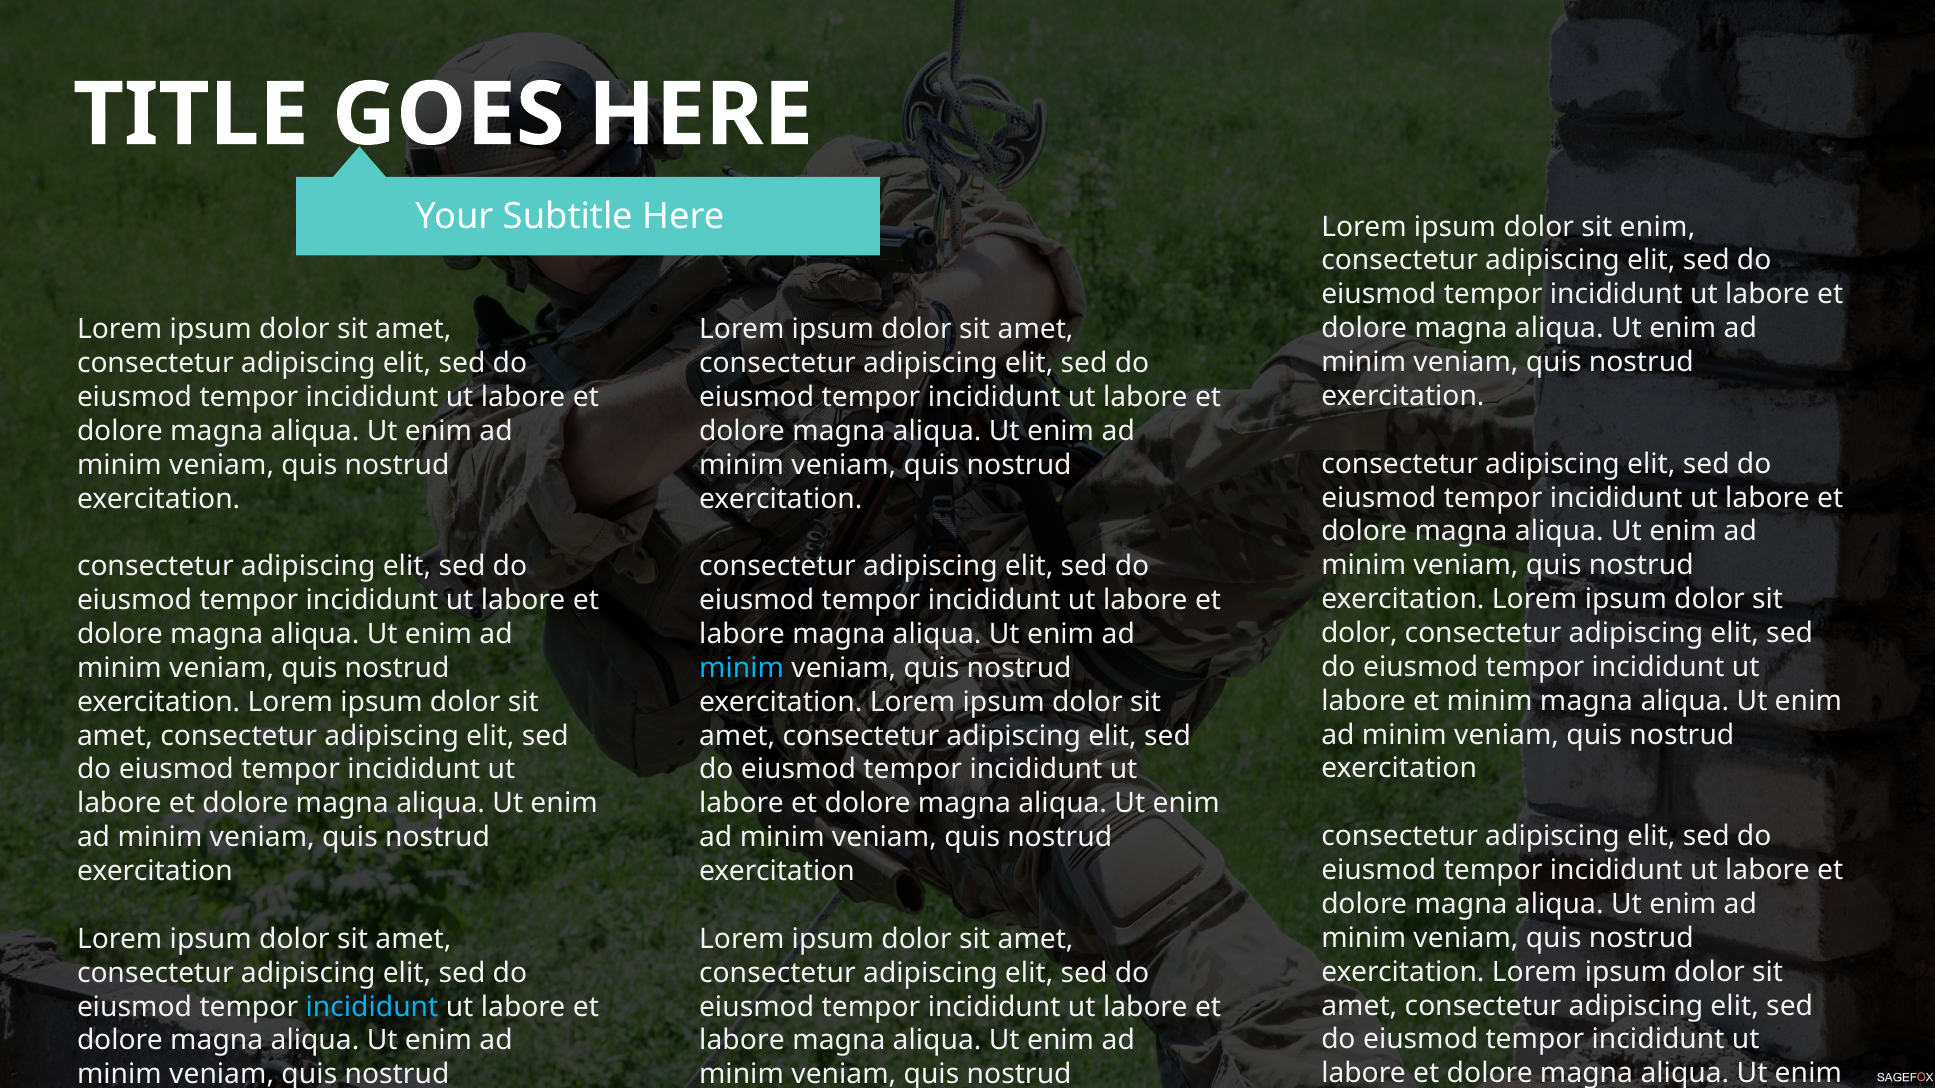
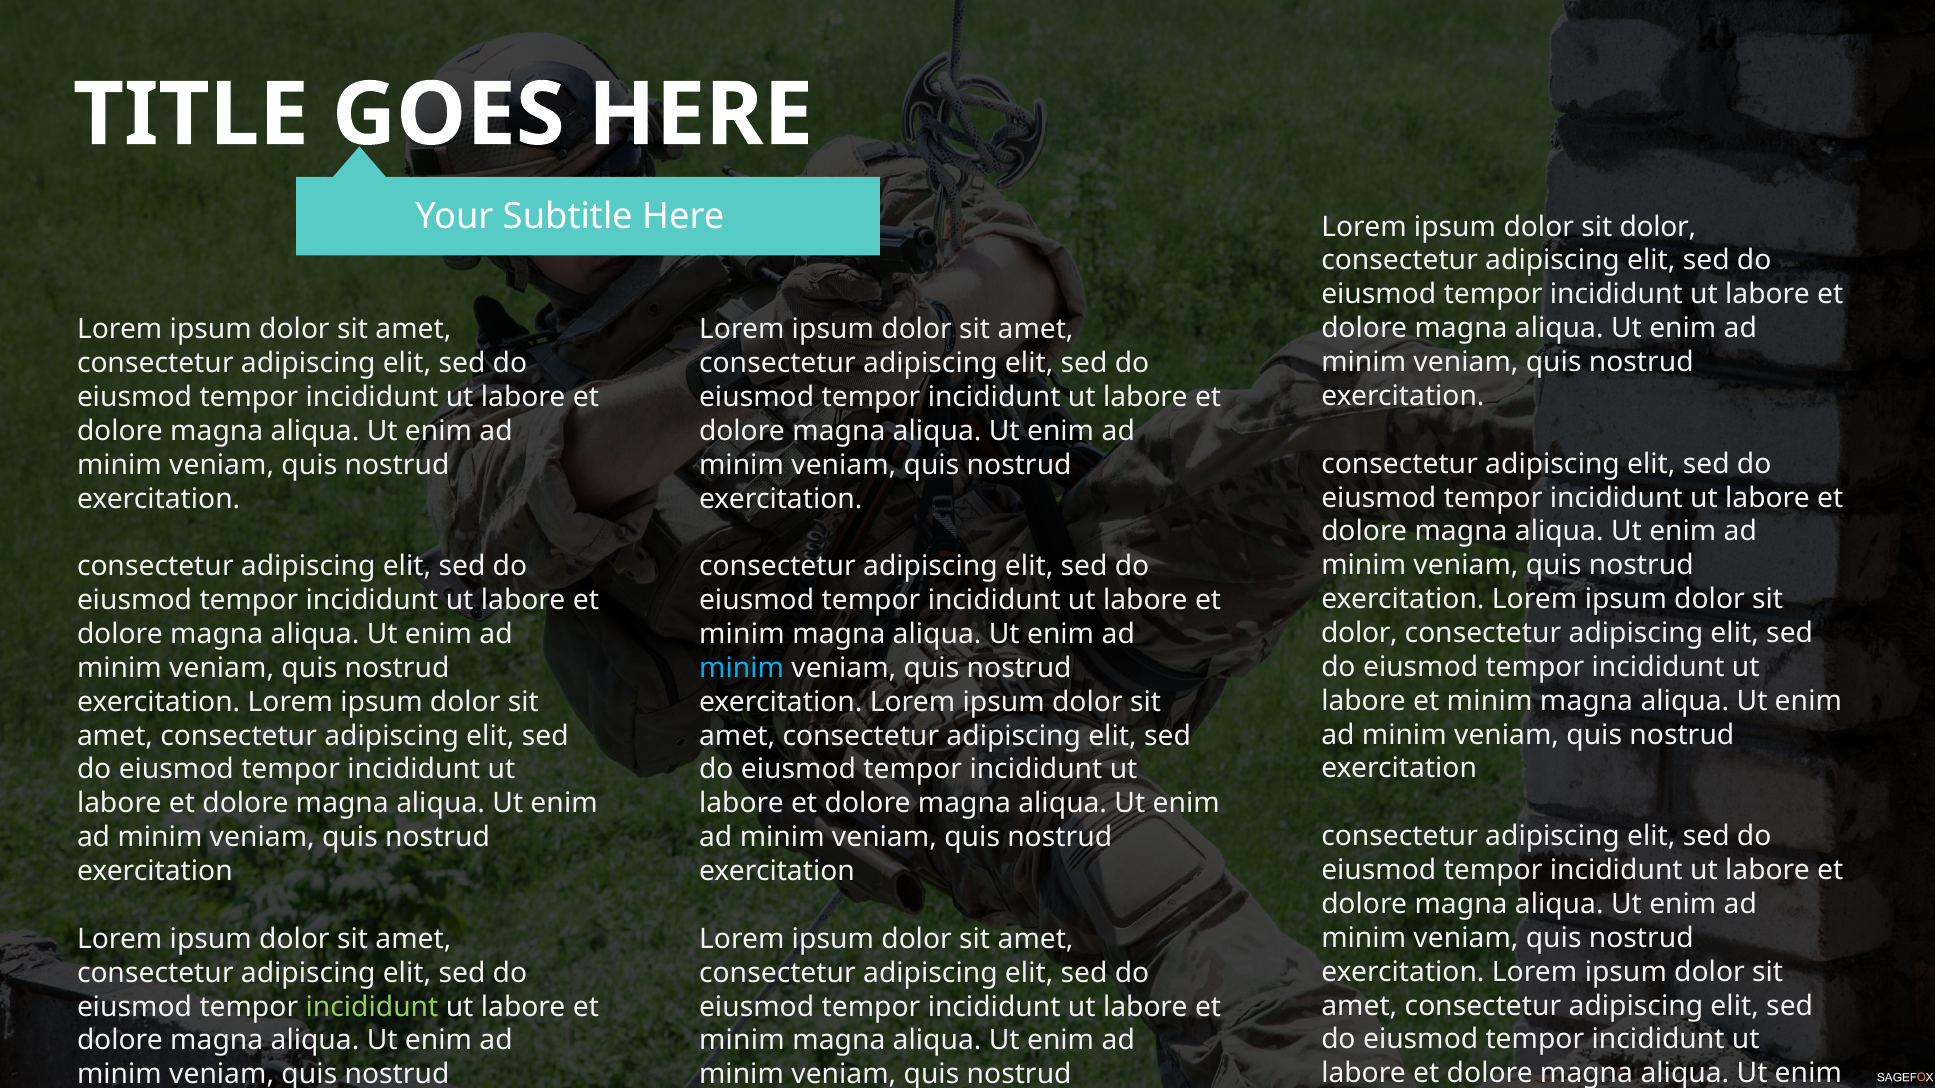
enim at (1658, 227): enim -> dolor
labore at (742, 634): labore -> minim
incididunt at (372, 1007) colour: light blue -> light green
labore at (742, 1041): labore -> minim
